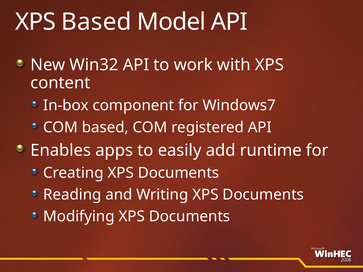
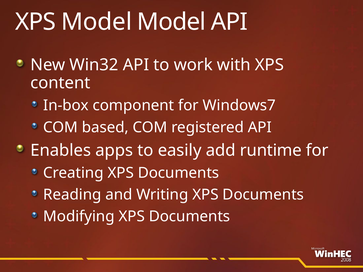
XPS Based: Based -> Model
